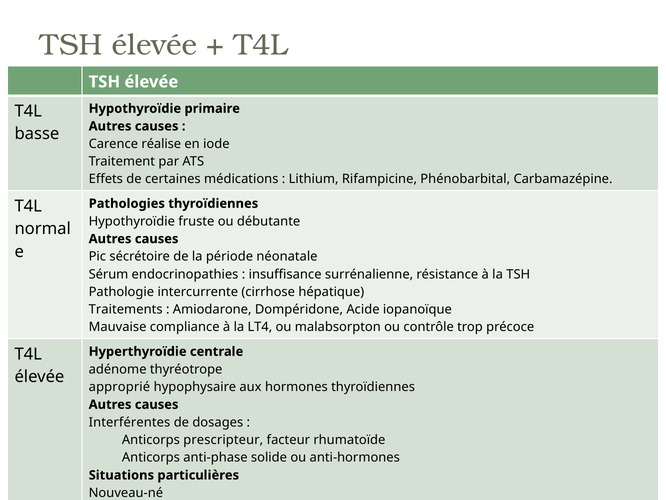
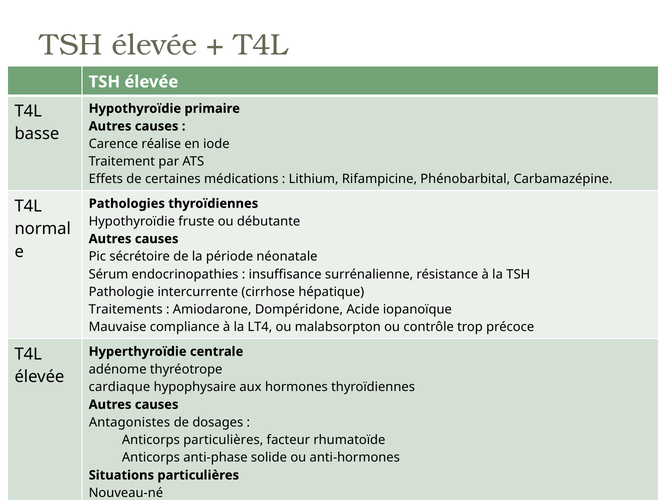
approprié: approprié -> cardiaque
Interférentes: Interférentes -> Antagonistes
Anticorps prescripteur: prescripteur -> particulières
